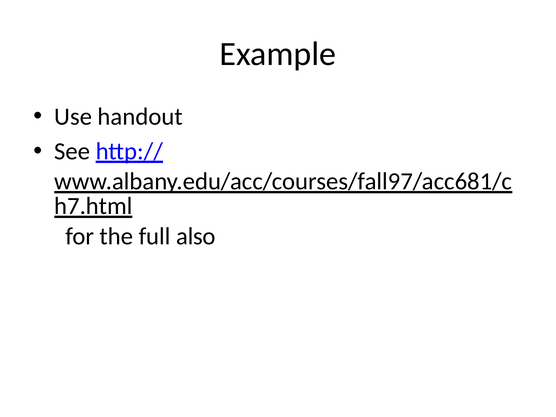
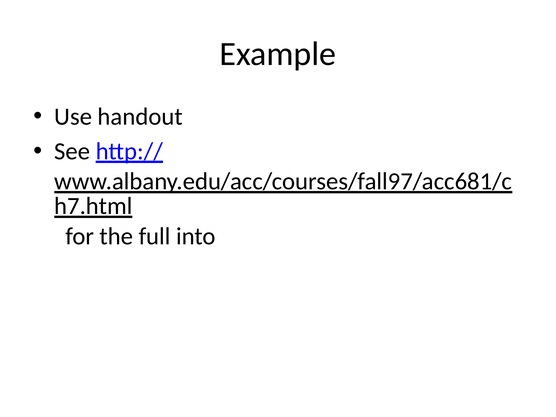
also: also -> into
